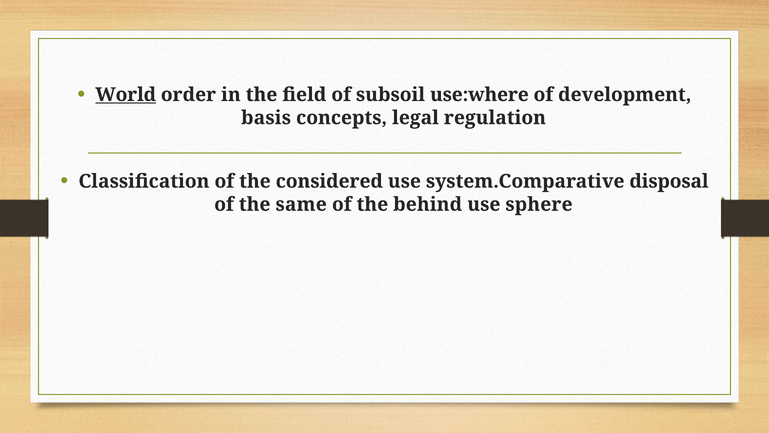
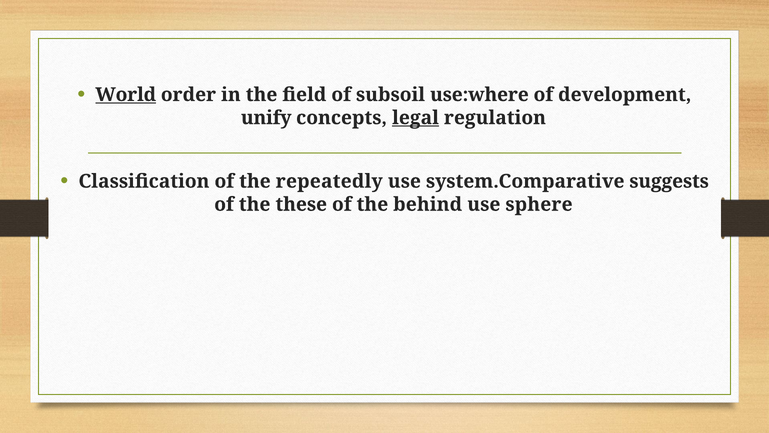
basis: basis -> unify
legal underline: none -> present
considered: considered -> repeatedly
disposal: disposal -> suggests
same: same -> these
